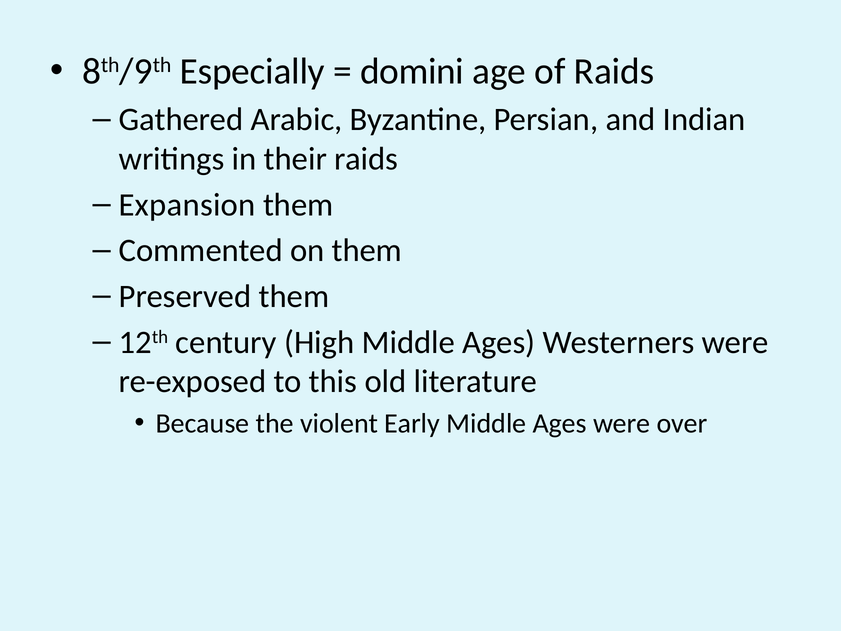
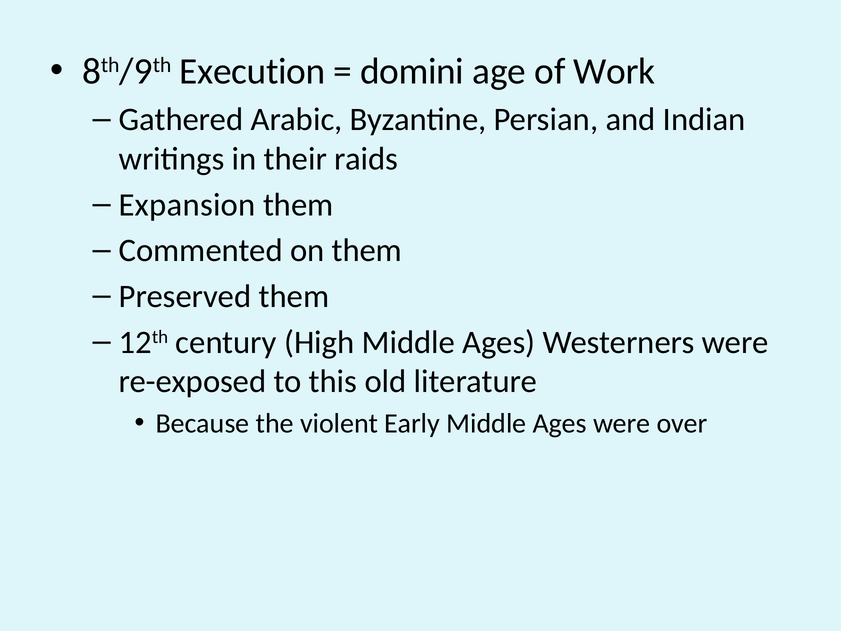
Especially: Especially -> Execution
of Raids: Raids -> Work
